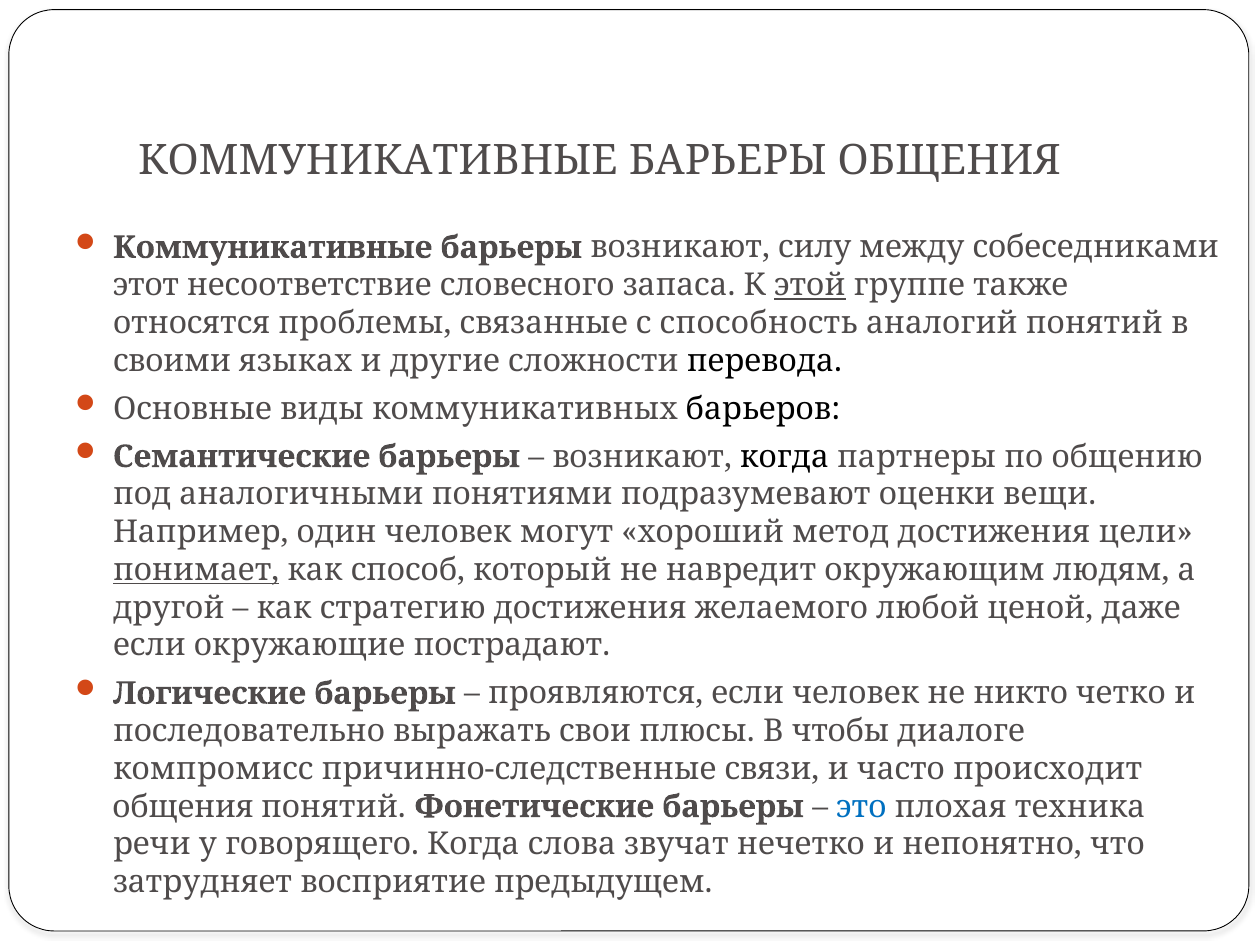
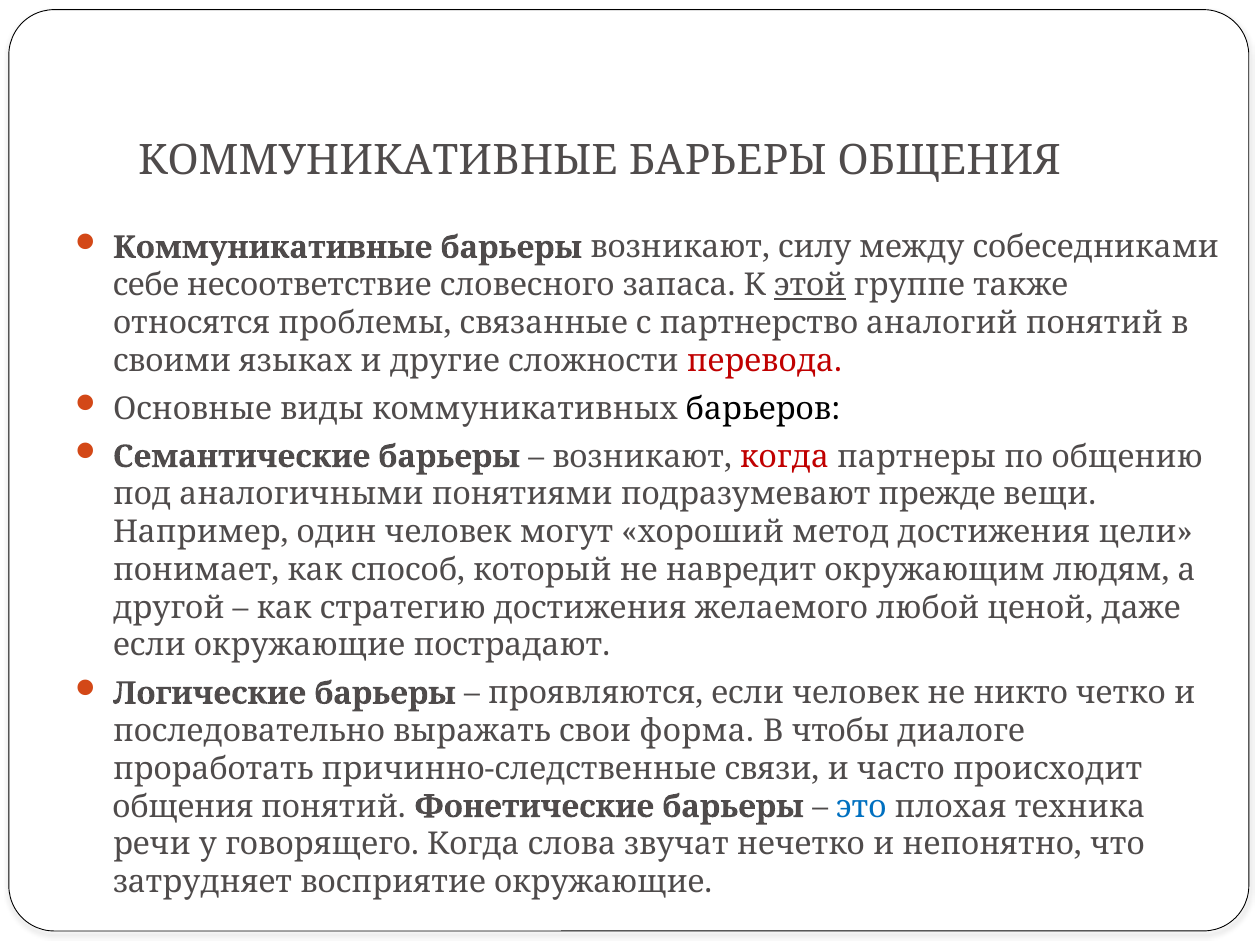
этот: этот -> себе
способность: способность -> партнерство
перевода colour: black -> red
когда at (785, 456) colour: black -> red
оценки: оценки -> прежде
понимает underline: present -> none
плюсы: плюсы -> форма
компромисс: компромисс -> проработать
восприятие предыдущем: предыдущем -> окружающие
